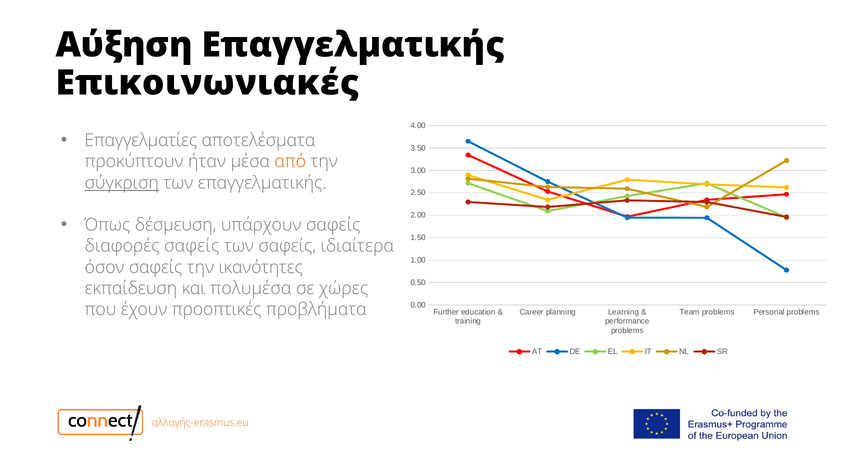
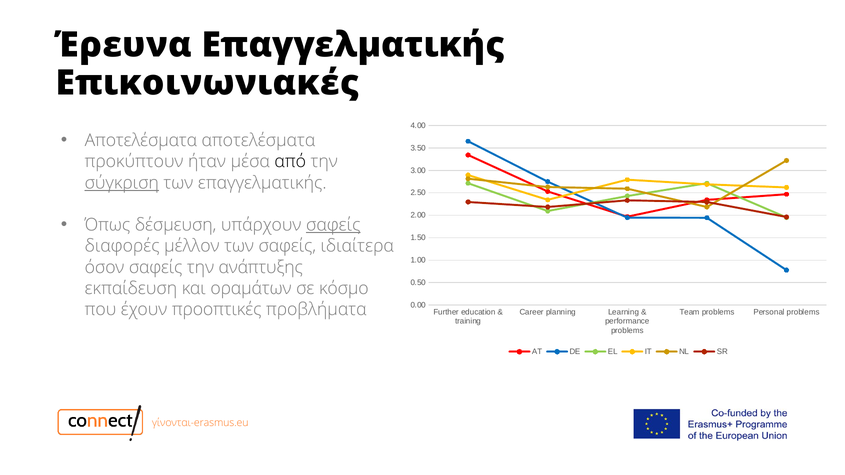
Αύξηση: Αύξηση -> Έρευνα
Επαγγελματίες at (141, 141): Επαγγελματίες -> Αποτελέσματα
από colour: orange -> black
σαφείς at (333, 225) underline: none -> present
διαφορές σαφείς: σαφείς -> μέλλον
ικανότητες: ικανότητες -> ανάπτυξης
πολυμέσα: πολυμέσα -> οραμάτων
χώρες: χώρες -> κόσμο
αλλαγής-erasmus.eu: αλλαγής-erasmus.eu -> γίνονται-erasmus.eu
